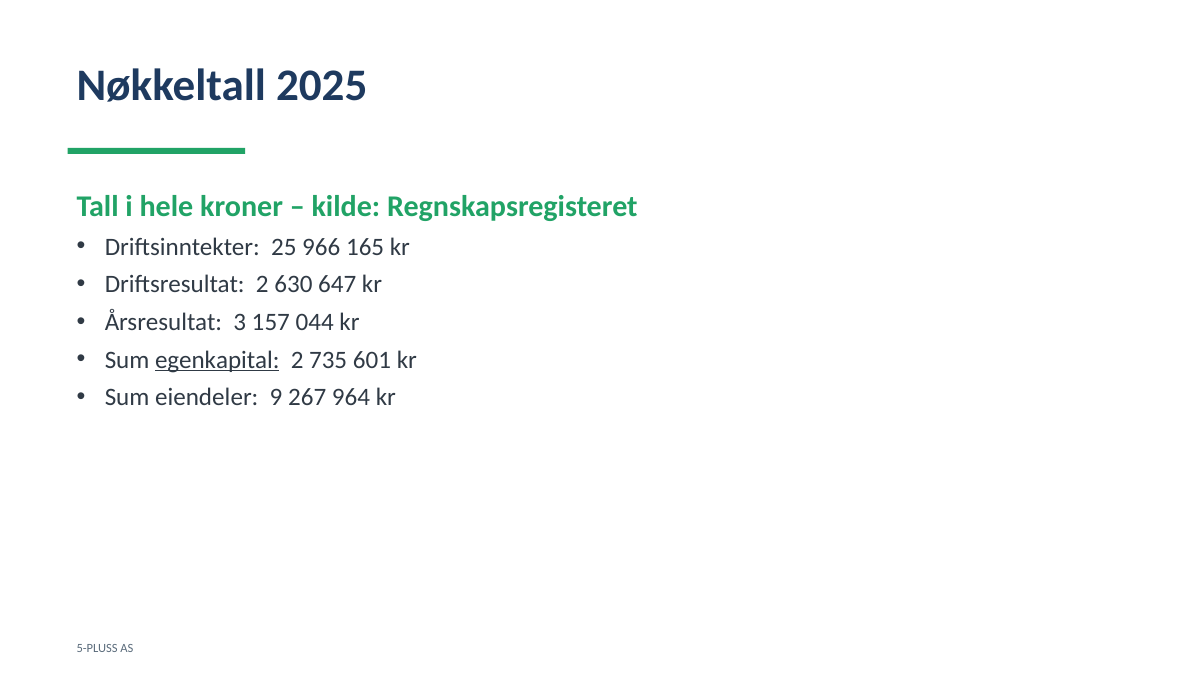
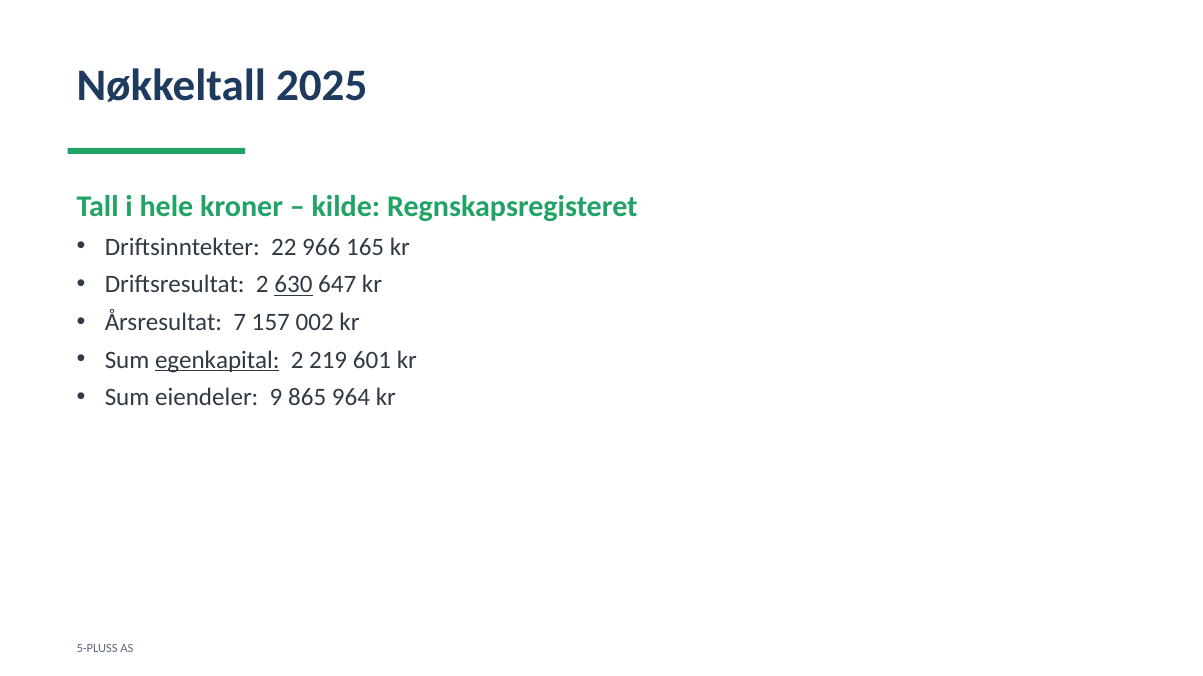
25: 25 -> 22
630 underline: none -> present
3: 3 -> 7
044: 044 -> 002
735: 735 -> 219
267: 267 -> 865
